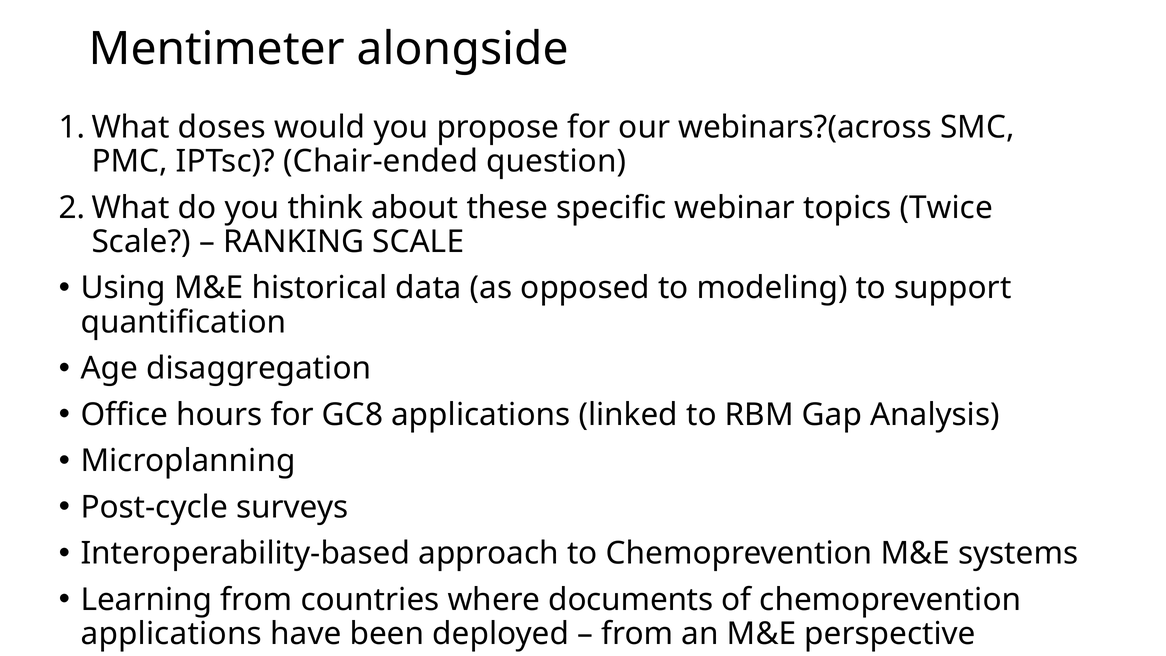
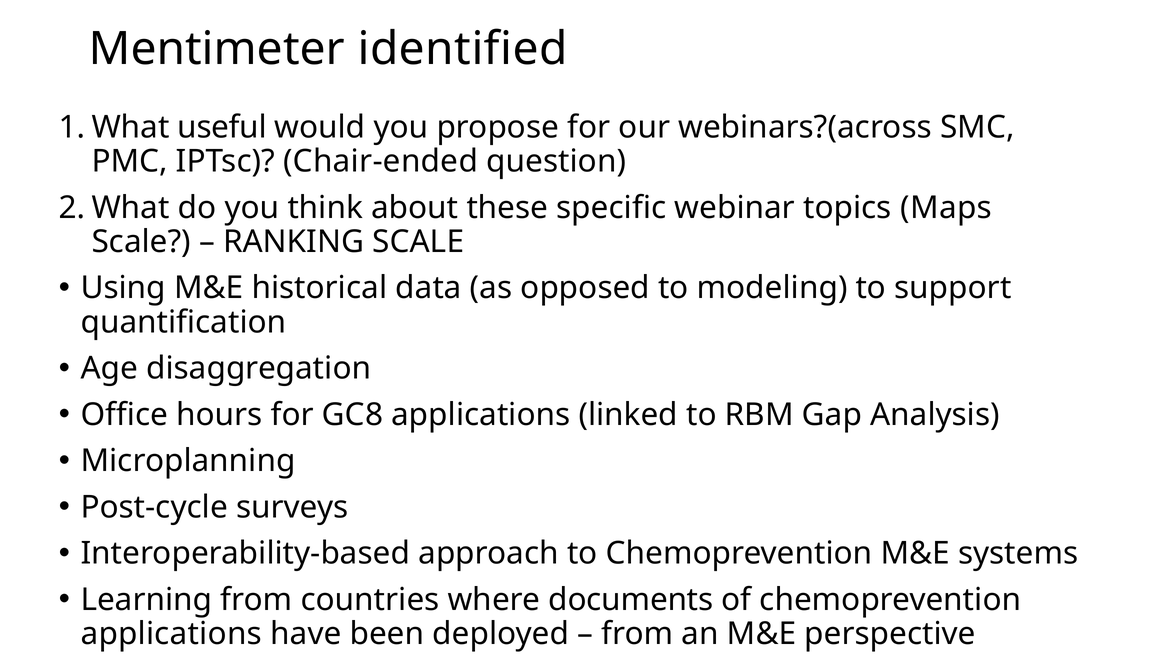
alongside: alongside -> identified
doses: doses -> useful
Twice: Twice -> Maps
